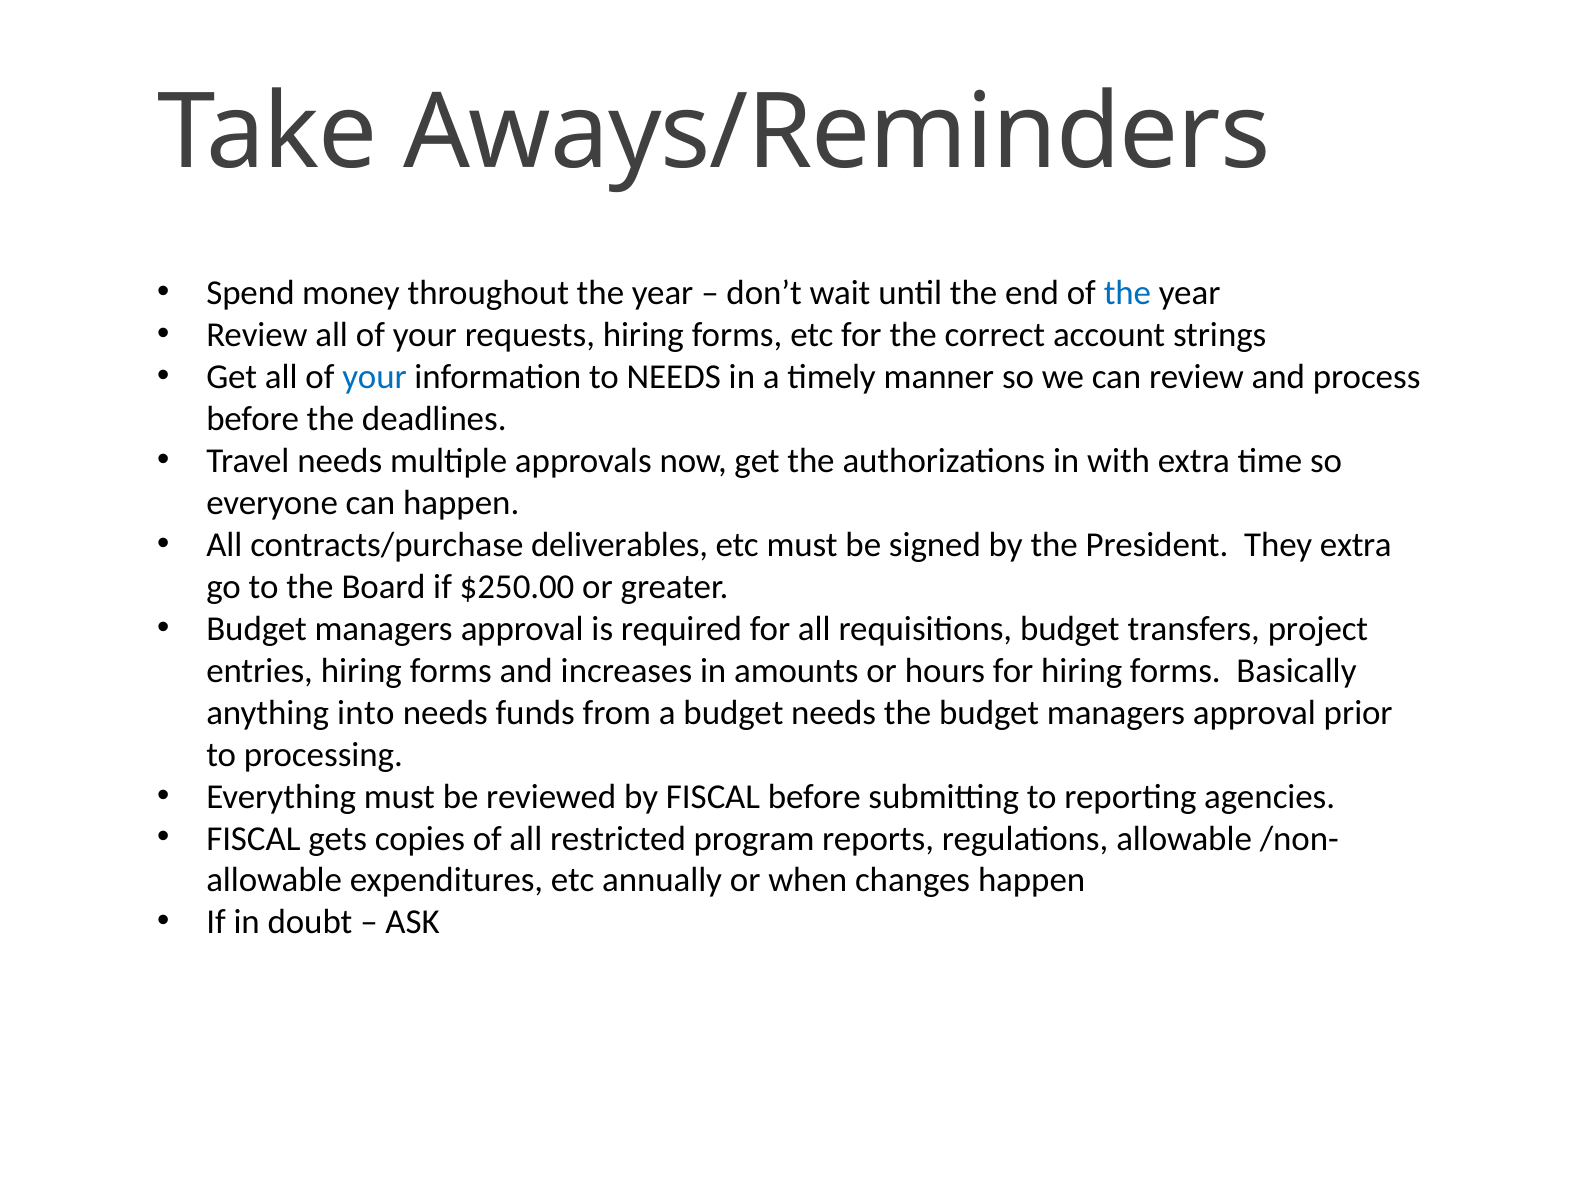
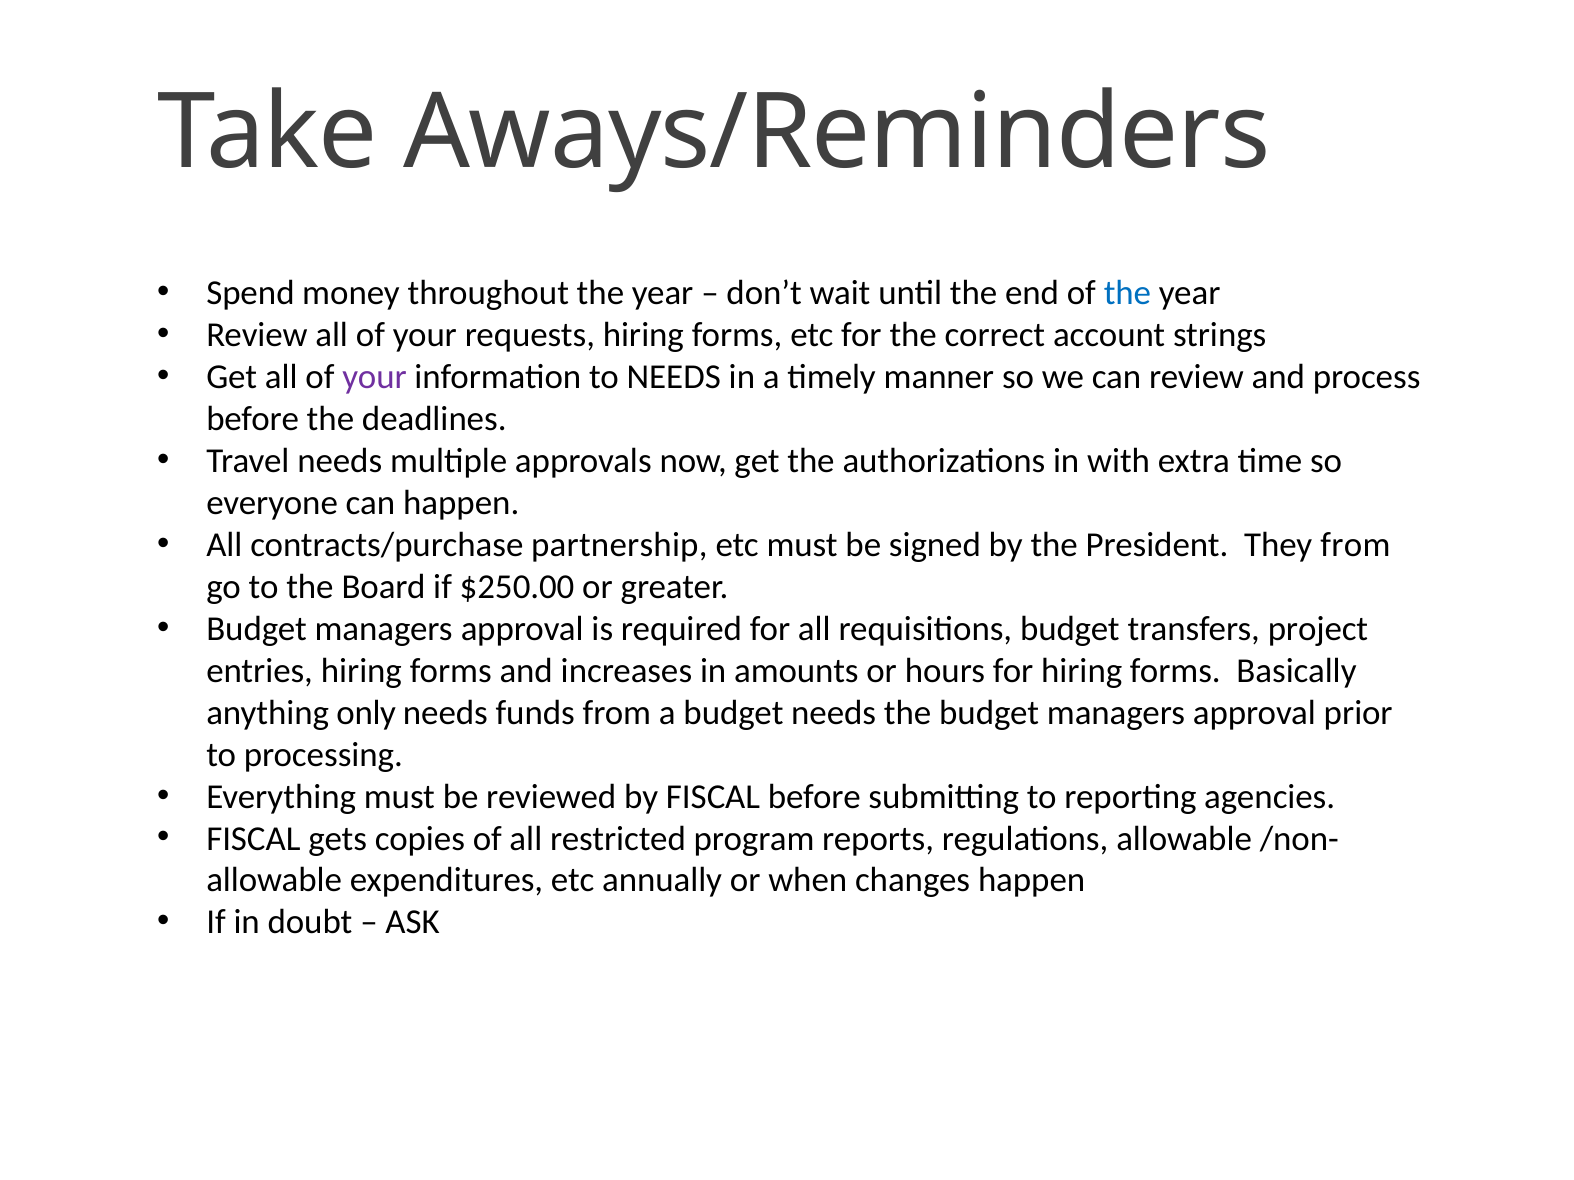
your at (374, 377) colour: blue -> purple
deliverables: deliverables -> partnership
They extra: extra -> from
into: into -> only
